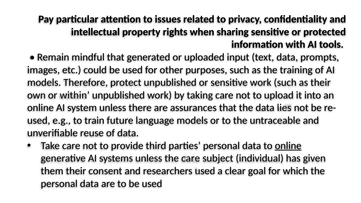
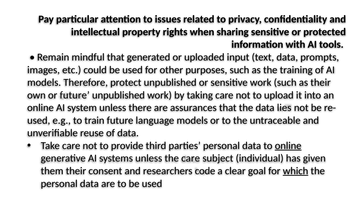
or within: within -> future
researchers used: used -> code
which underline: none -> present
